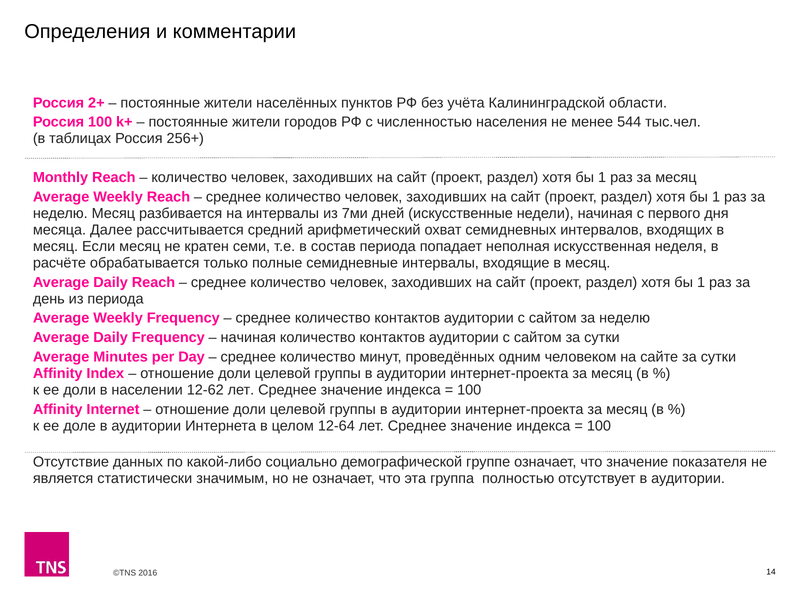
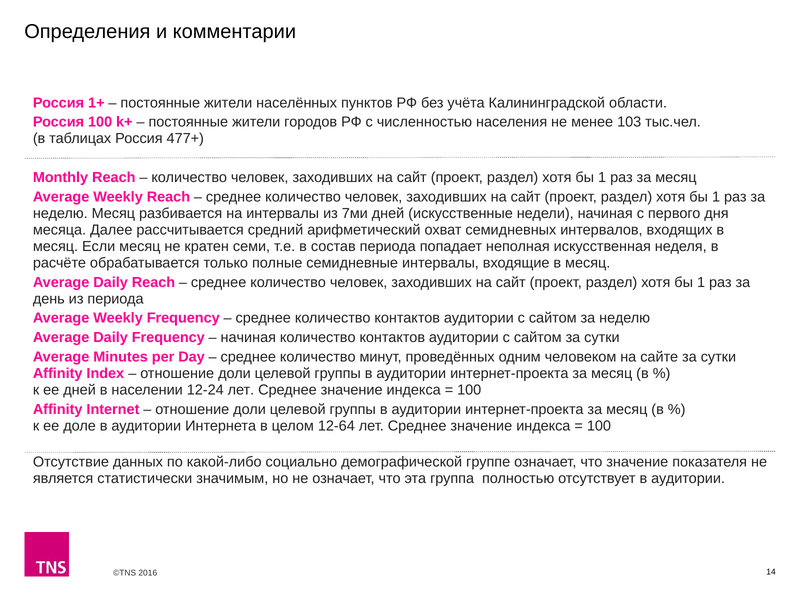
2+: 2+ -> 1+
544: 544 -> 103
256+: 256+ -> 477+
ее доли: доли -> дней
12-62: 12-62 -> 12-24
